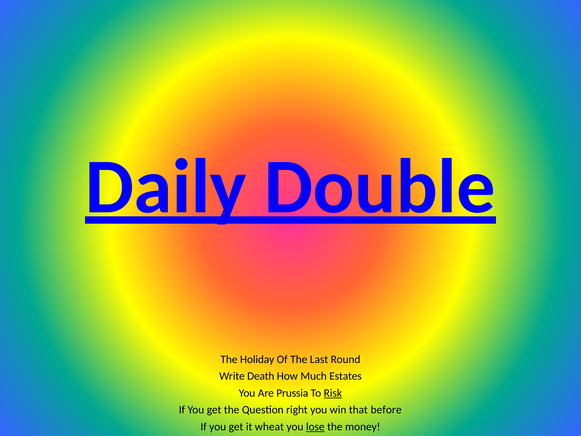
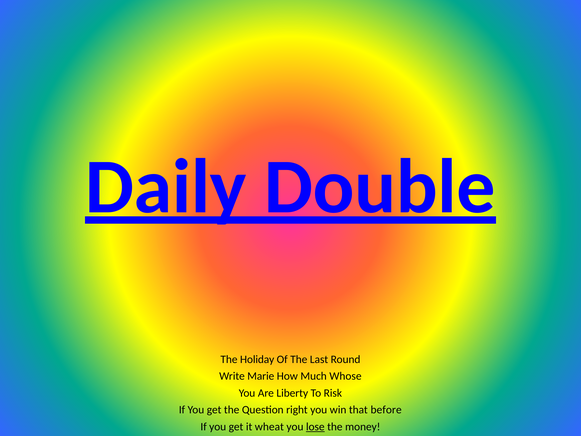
Death: Death -> Marie
Estates: Estates -> Whose
Prussia: Prussia -> Liberty
Risk underline: present -> none
